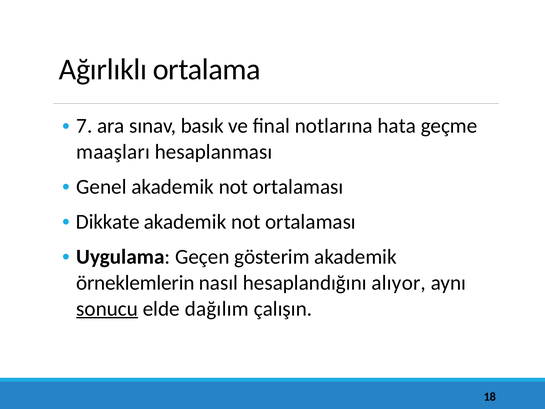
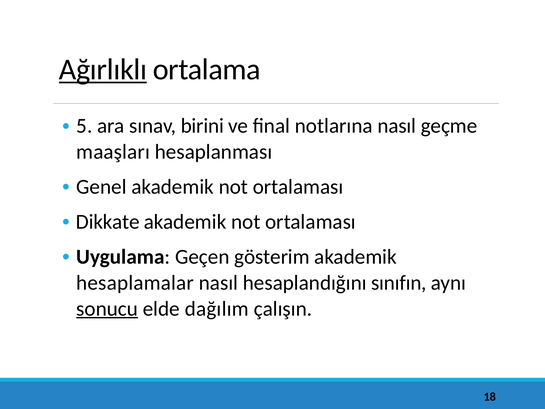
Ağırlıklı underline: none -> present
7: 7 -> 5
basık: basık -> birini
notlarına hata: hata -> nasıl
örneklemlerin: örneklemlerin -> hesaplamalar
alıyor: alıyor -> sınıfın
